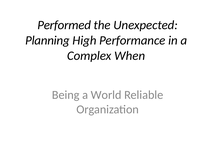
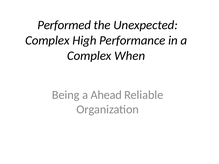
Planning at (47, 40): Planning -> Complex
World: World -> Ahead
